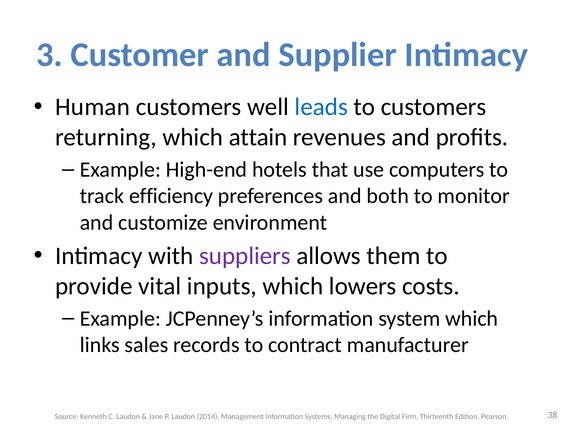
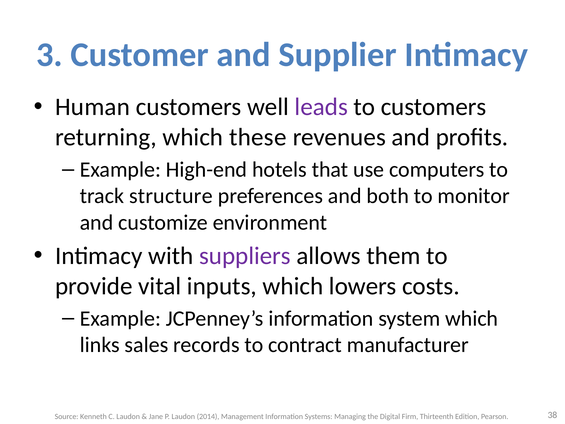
leads colour: blue -> purple
attain: attain -> these
efficiency: efficiency -> structure
